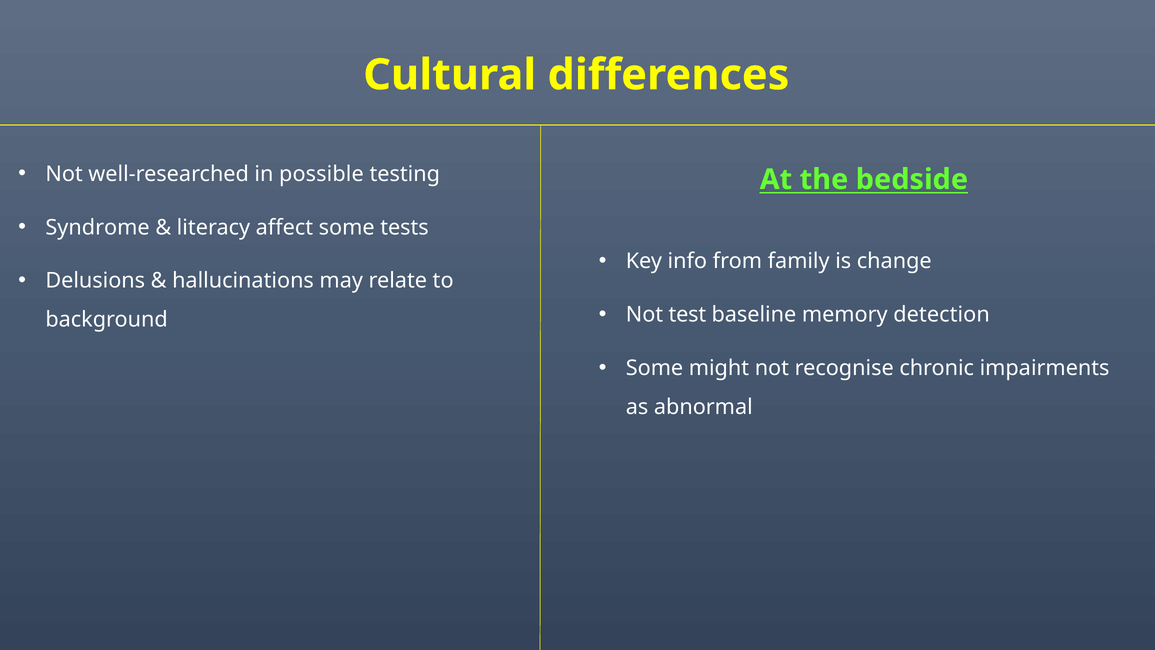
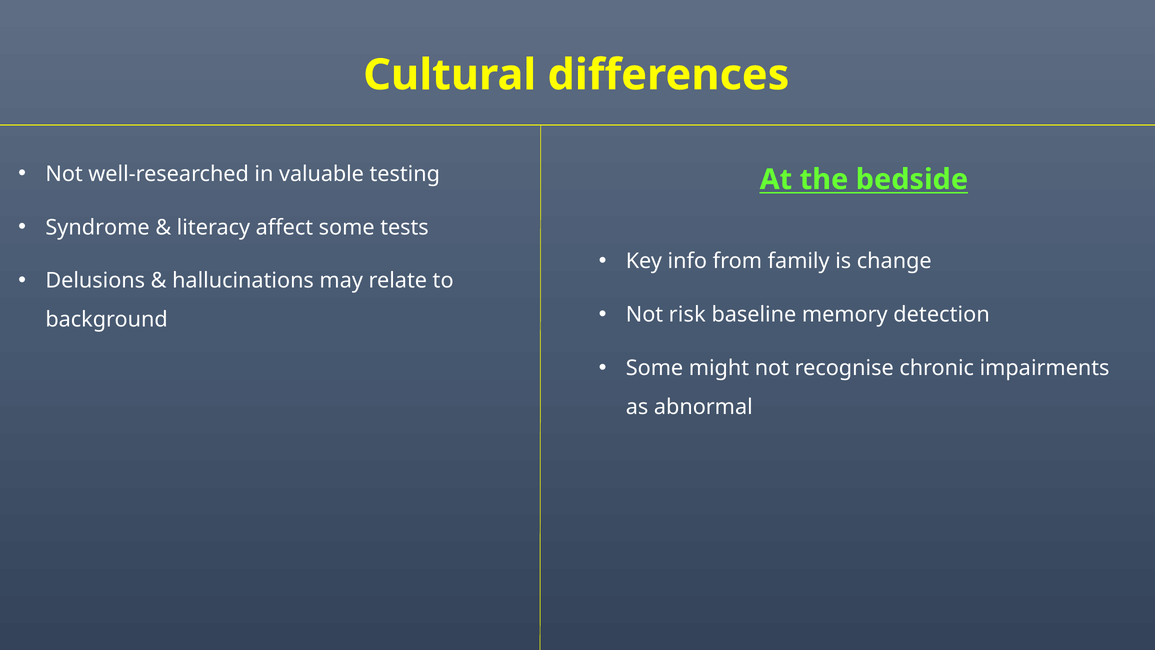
possible: possible -> valuable
test: test -> risk
